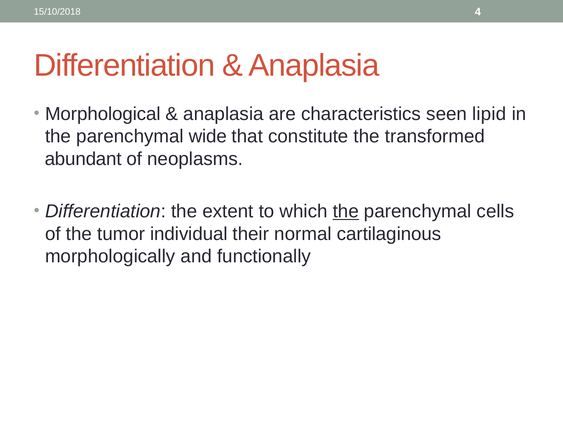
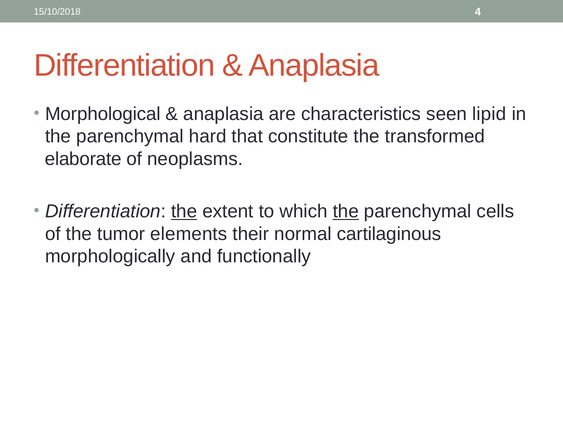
wide: wide -> hard
abundant: abundant -> elaborate
the at (184, 211) underline: none -> present
individual: individual -> elements
